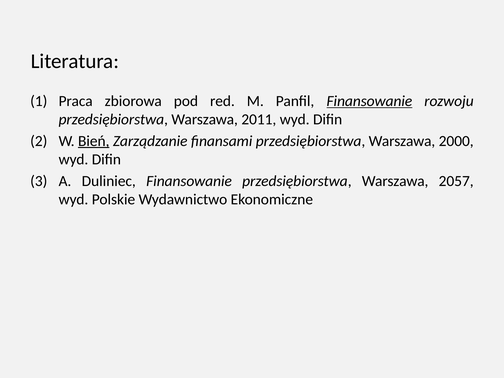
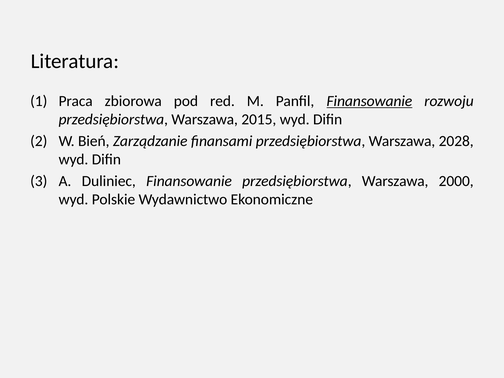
2011: 2011 -> 2015
Bień underline: present -> none
2000: 2000 -> 2028
2057: 2057 -> 2000
